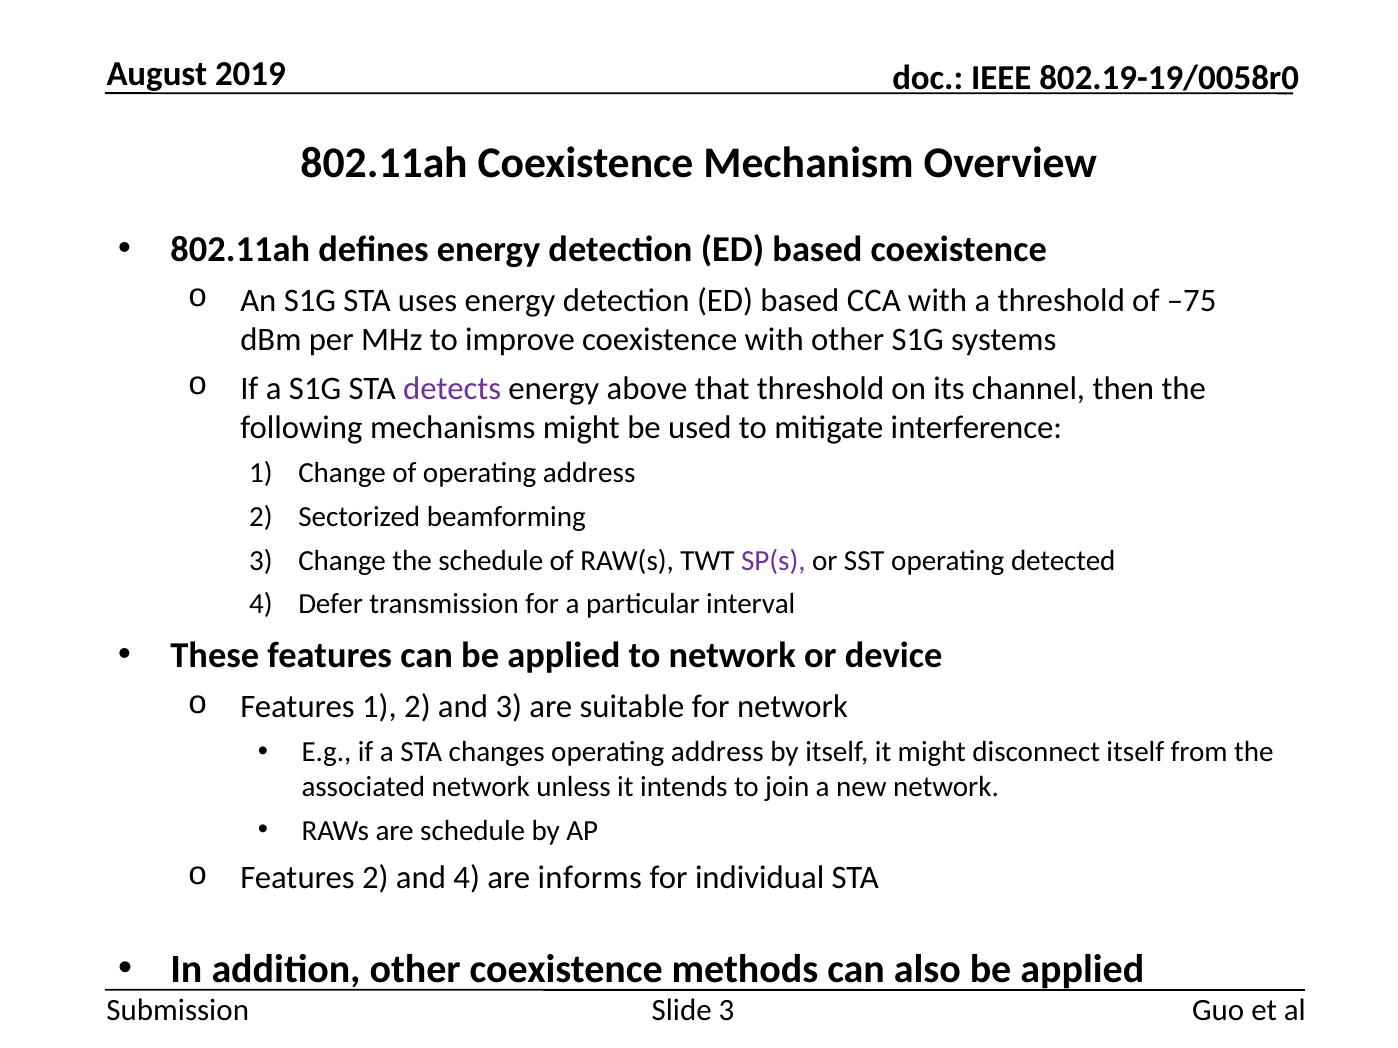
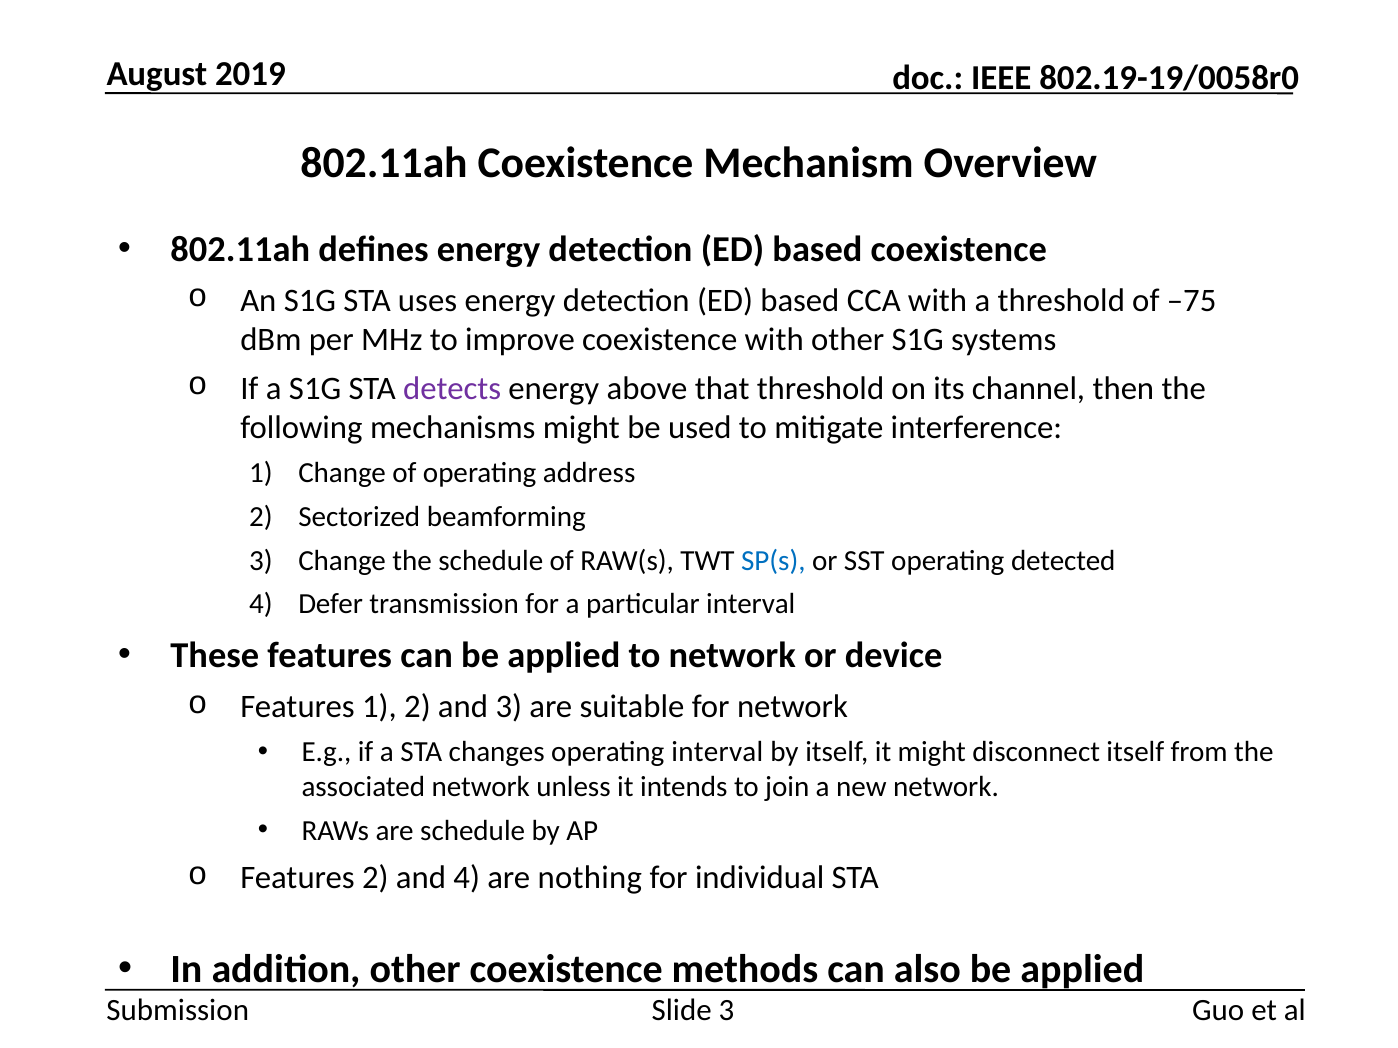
SP(s colour: purple -> blue
changes operating address: address -> interval
informs: informs -> nothing
